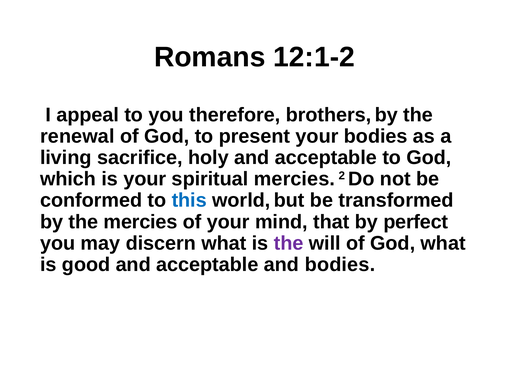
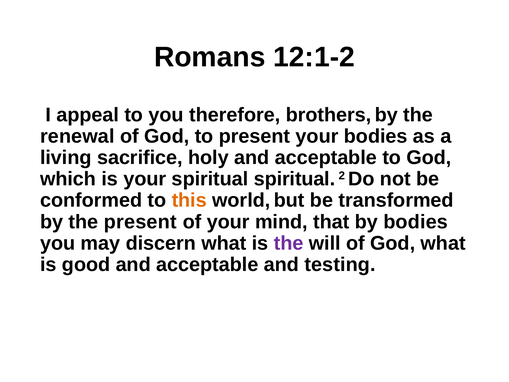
spiritual mercies: mercies -> spiritual
this colour: blue -> orange
the mercies: mercies -> present
by perfect: perfect -> bodies
and bodies: bodies -> testing
